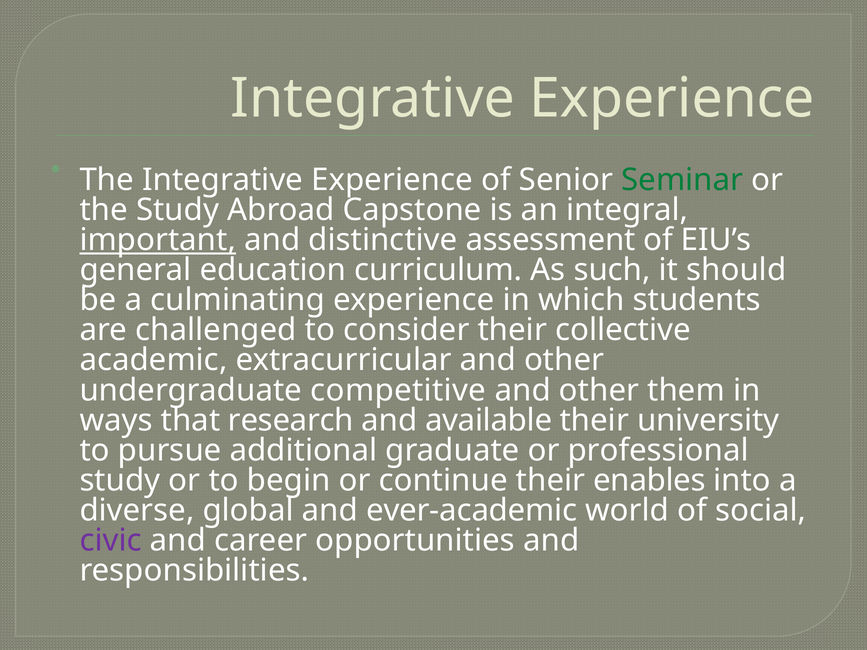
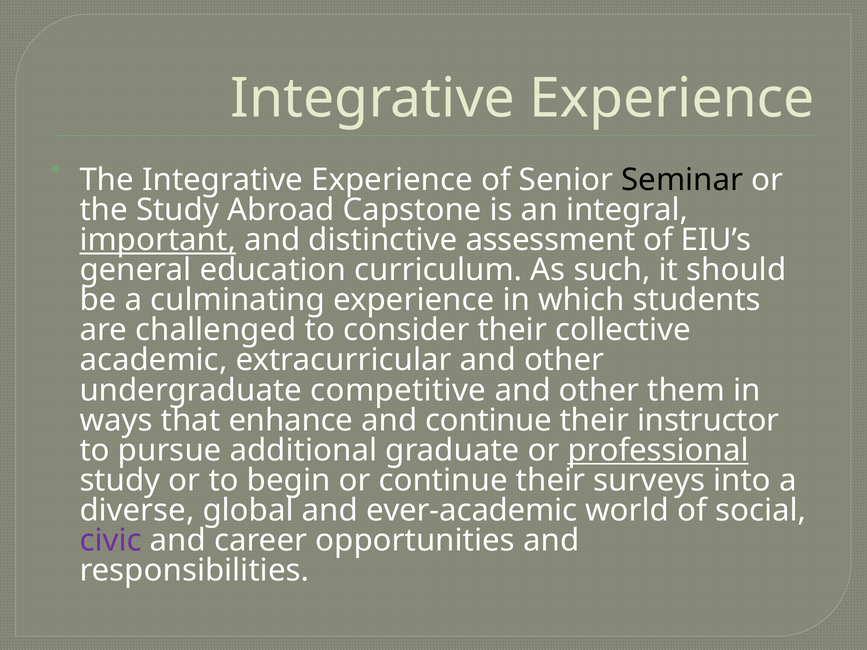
Seminar colour: green -> black
research: research -> enhance
and available: available -> continue
university: university -> instructor
professional underline: none -> present
enables: enables -> surveys
